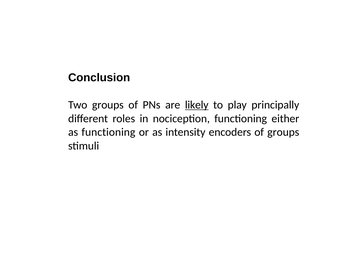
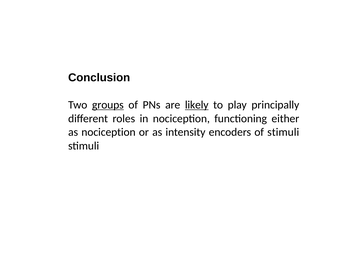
groups at (108, 105) underline: none -> present
as functioning: functioning -> nociception
of groups: groups -> stimuli
